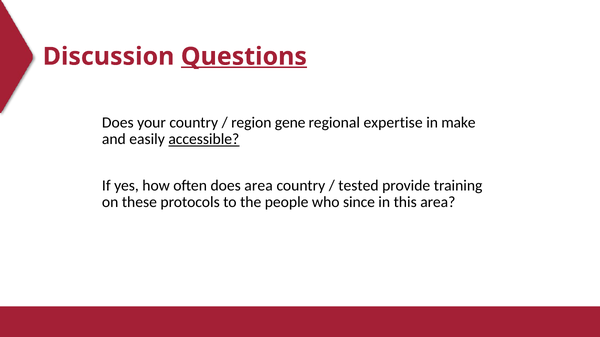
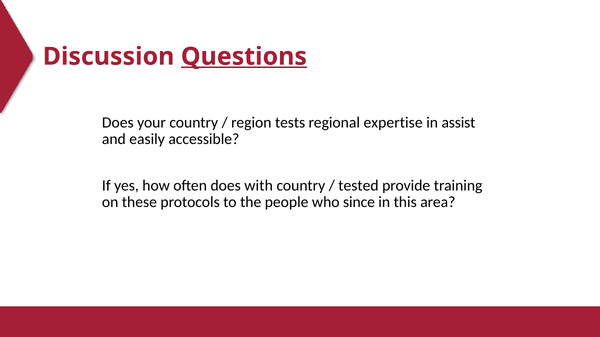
gene: gene -> tests
make: make -> assist
accessible underline: present -> none
does area: area -> with
